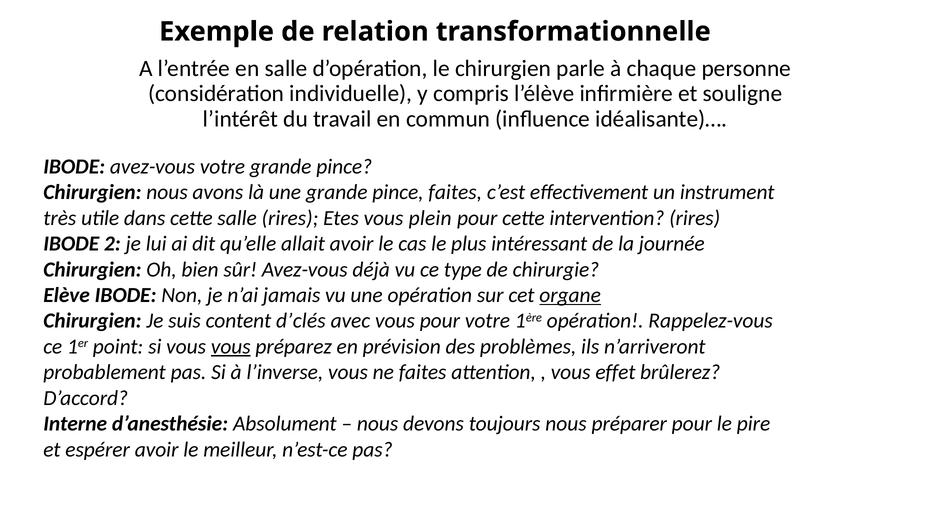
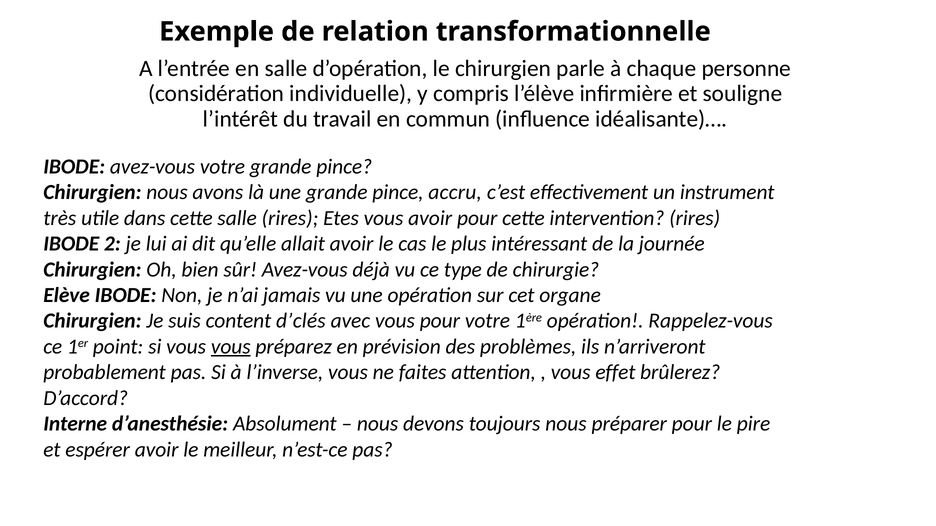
pince faites: faites -> accru
vous plein: plein -> avoir
organe underline: present -> none
